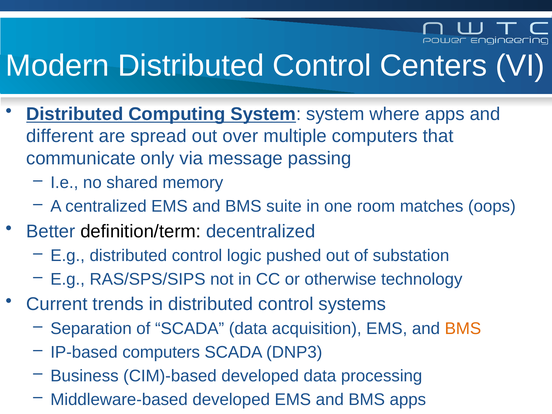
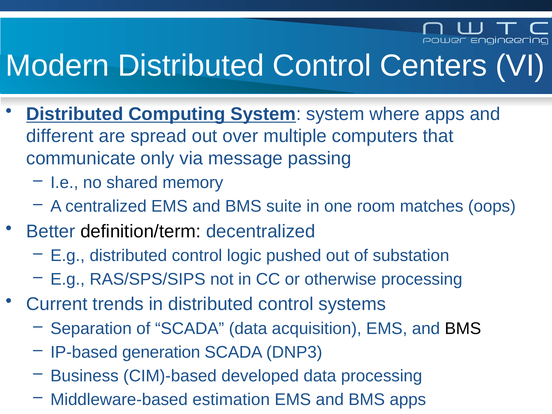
otherwise technology: technology -> processing
BMS at (463, 329) colour: orange -> black
IP-based computers: computers -> generation
Middleware-based developed: developed -> estimation
